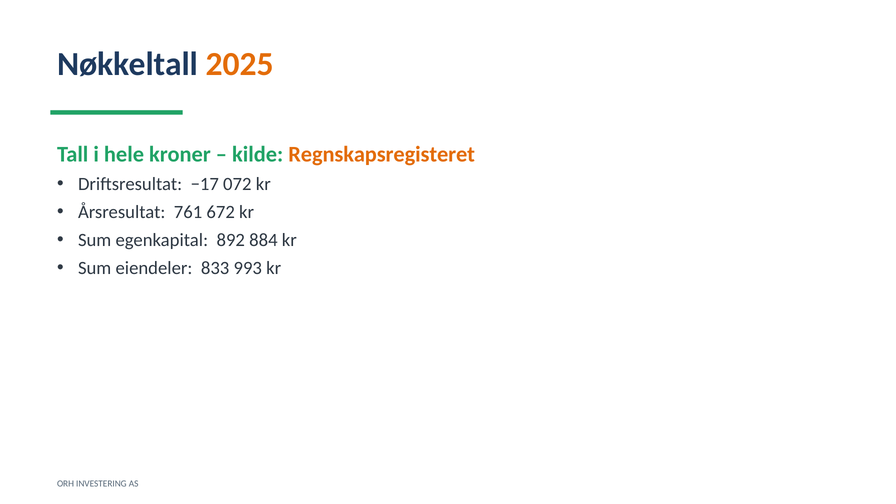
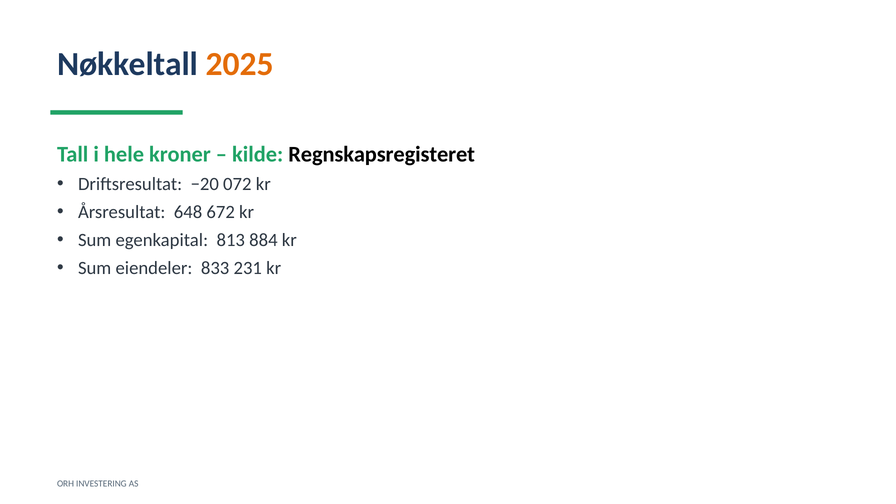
Regnskapsregisteret colour: orange -> black
−17: −17 -> −20
761: 761 -> 648
892: 892 -> 813
993: 993 -> 231
